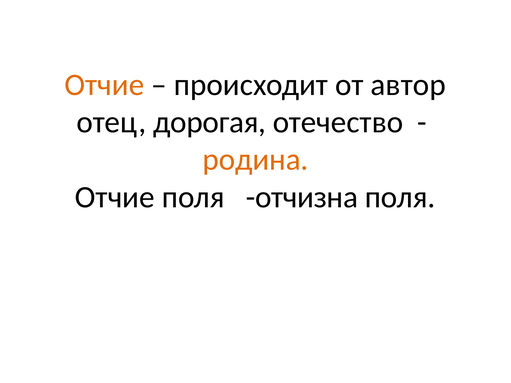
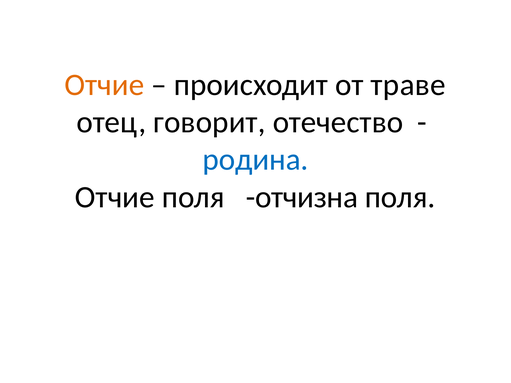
автор: автор -> траве
дорогая: дорогая -> говорит
родина colour: orange -> blue
